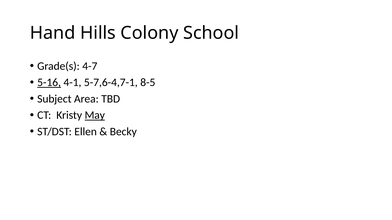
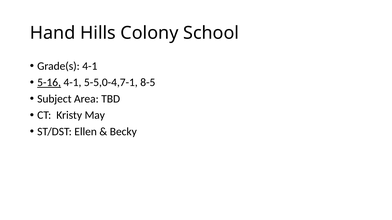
Grade(s 4-7: 4-7 -> 4-1
5-7,6-4,7-1: 5-7,6-4,7-1 -> 5-5,0-4,7-1
May underline: present -> none
